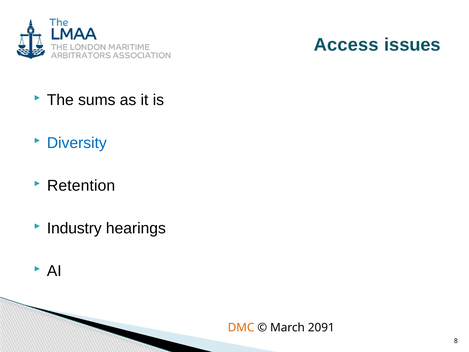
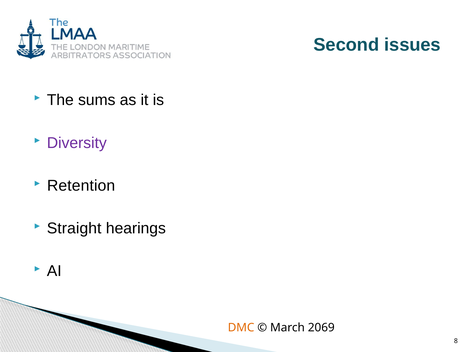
Access: Access -> Second
Diversity colour: blue -> purple
Industry: Industry -> Straight
2091: 2091 -> 2069
